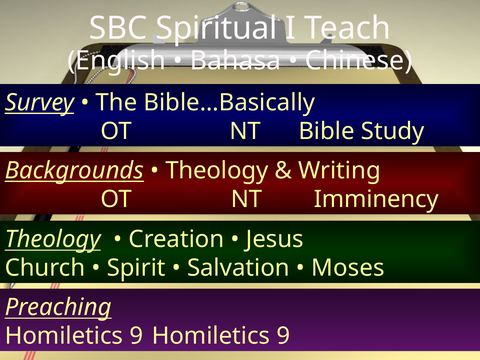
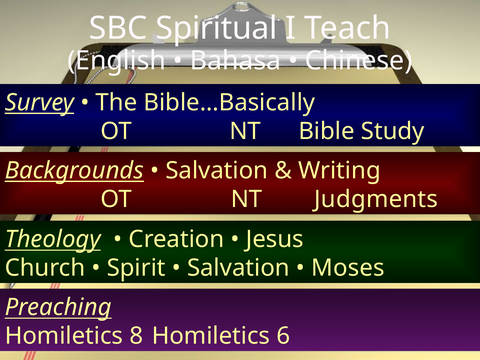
Theology at (217, 170): Theology -> Salvation
Imminency: Imminency -> Judgments
9 at (136, 336): 9 -> 8
9 at (283, 336): 9 -> 6
